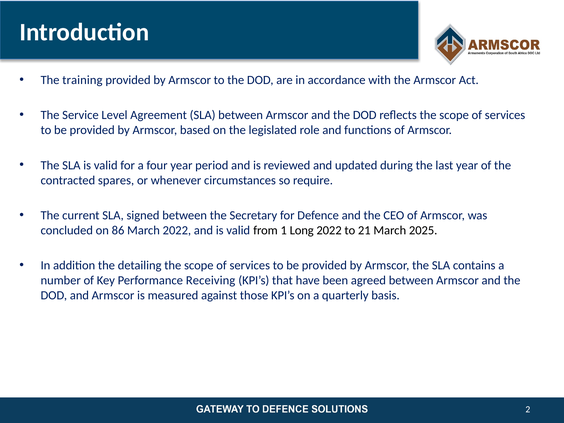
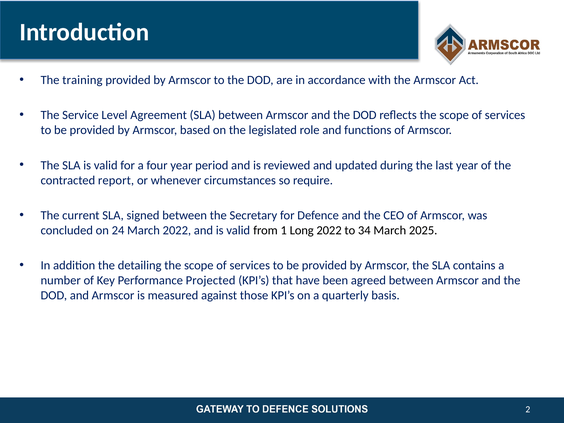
spares: spares -> report
86: 86 -> 24
21: 21 -> 34
Receiving: Receiving -> Projected
